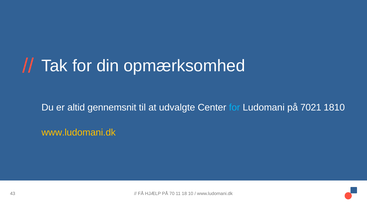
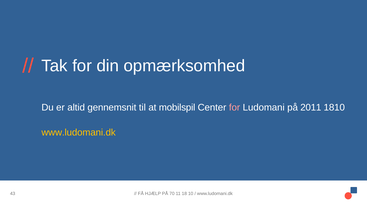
udvalgte: udvalgte -> mobilspil
for at (235, 108) colour: light blue -> pink
7021: 7021 -> 2011
